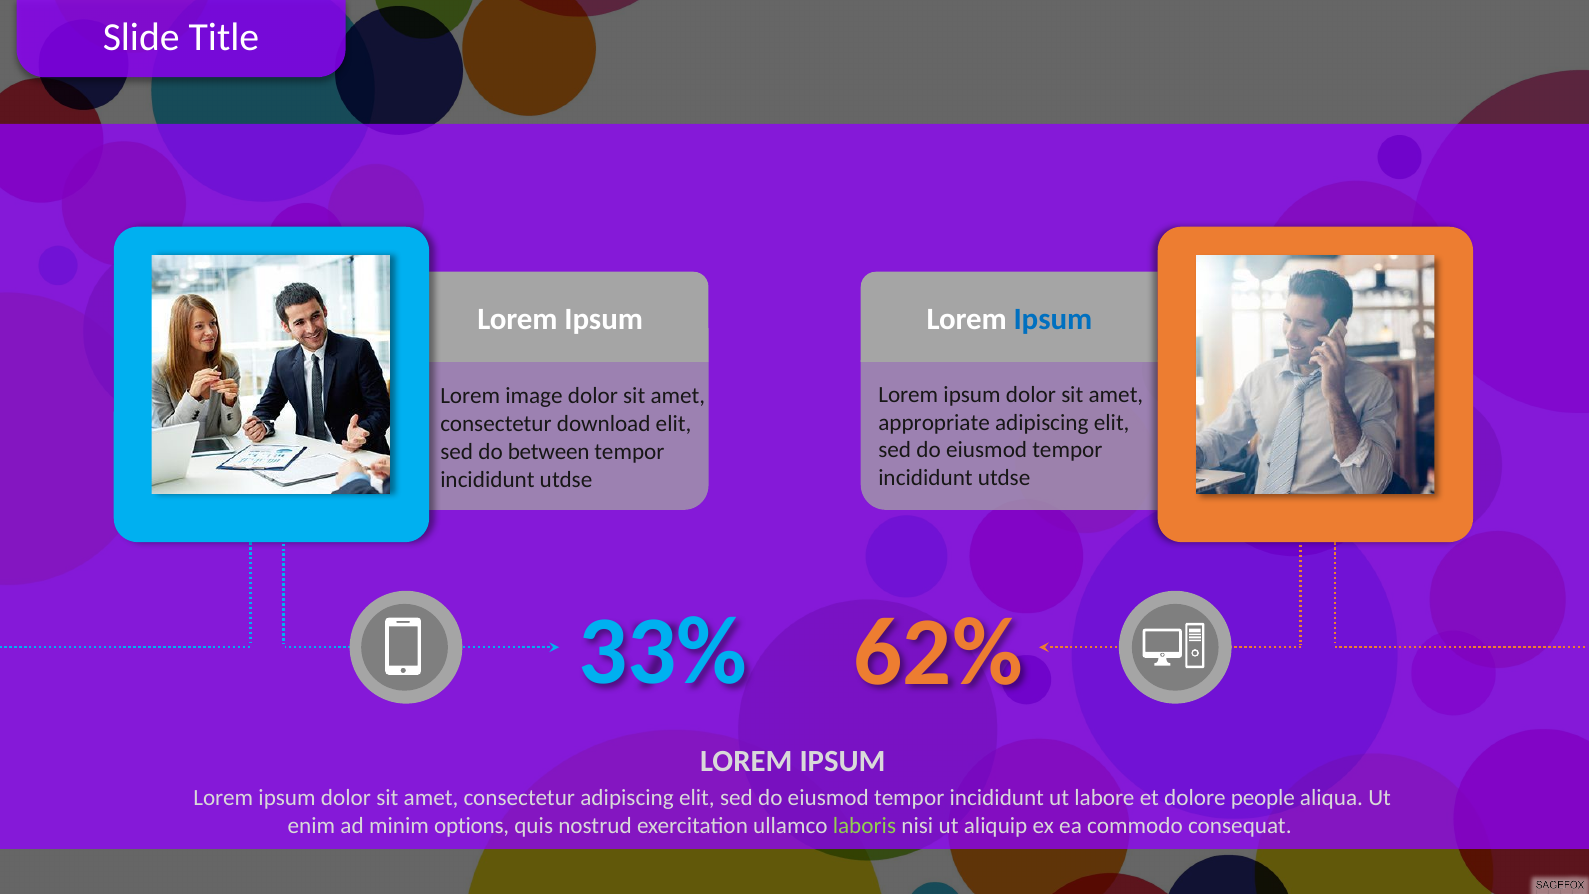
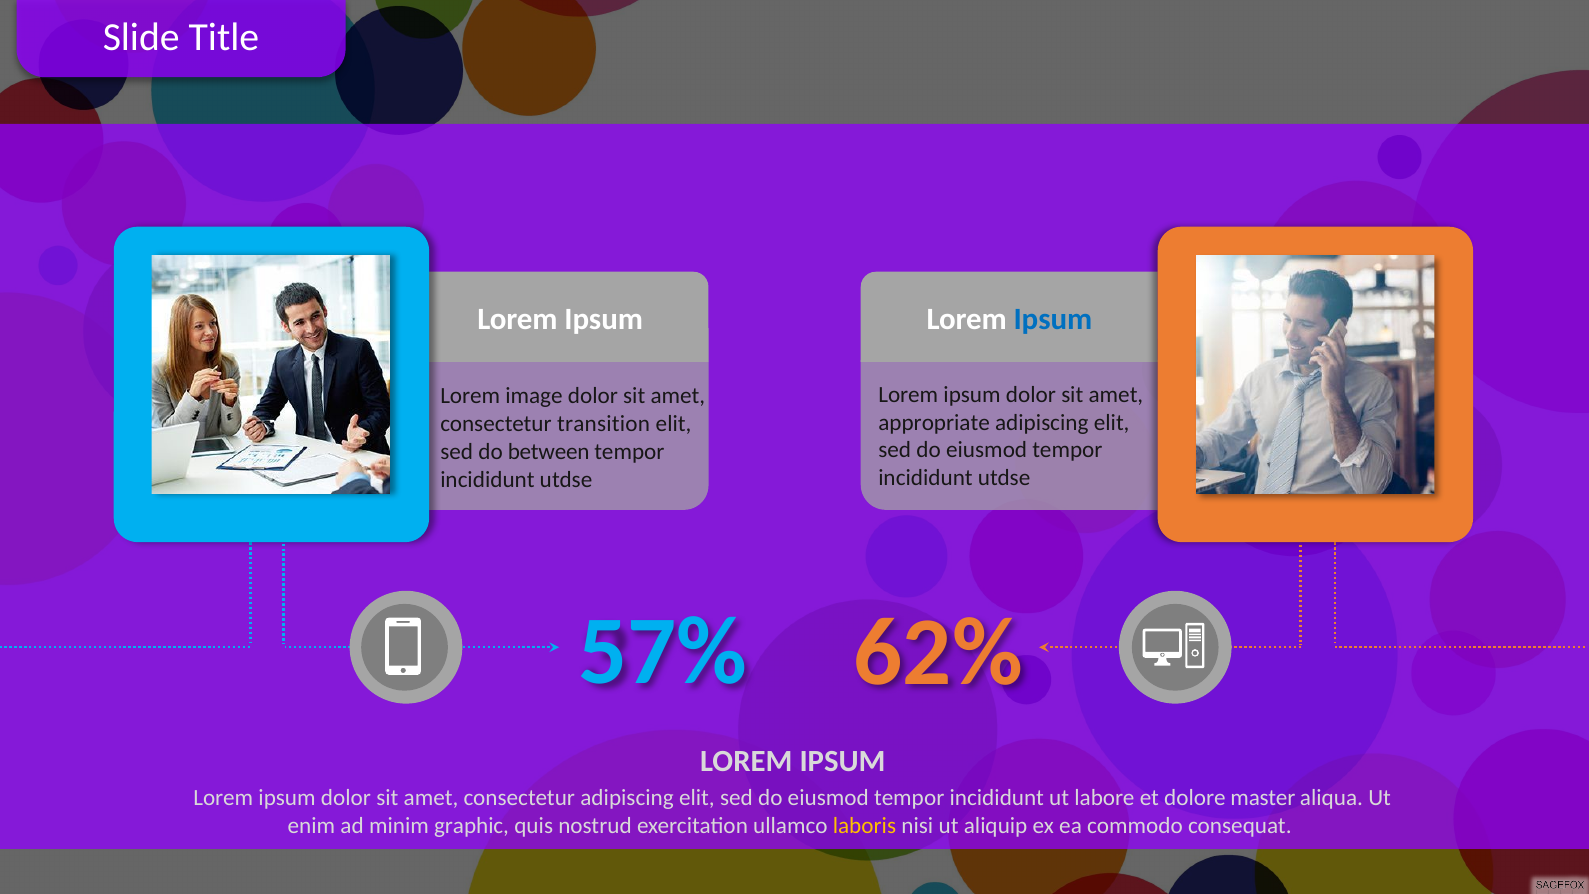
download: download -> transition
33%: 33% -> 57%
people: people -> master
options: options -> graphic
laboris colour: light green -> yellow
